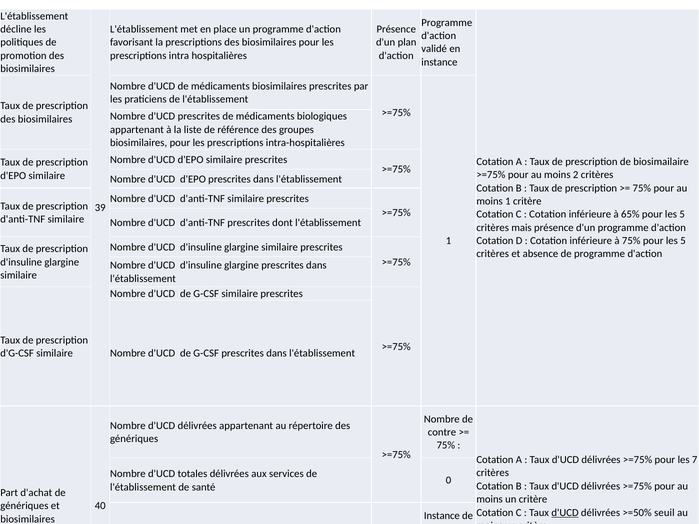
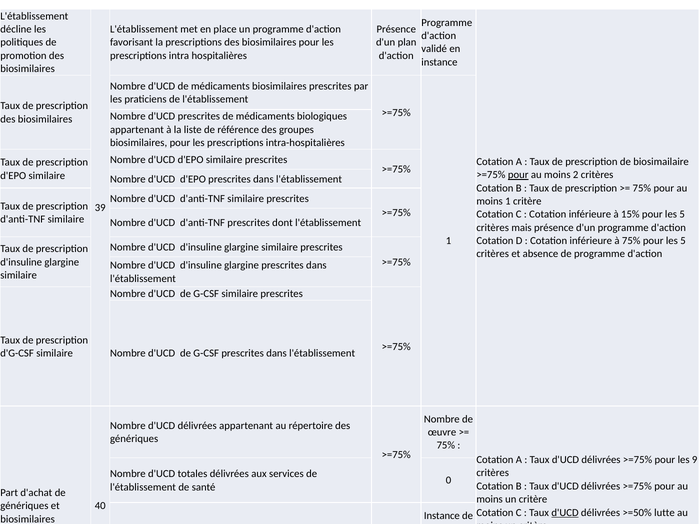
pour at (518, 175) underline: none -> present
65%: 65% -> 15%
contre: contre -> œuvre
7: 7 -> 9
seuil: seuil -> lutte
